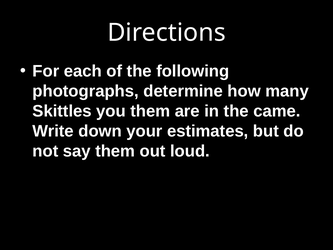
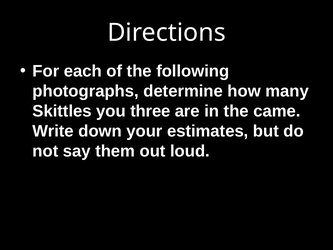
you them: them -> three
